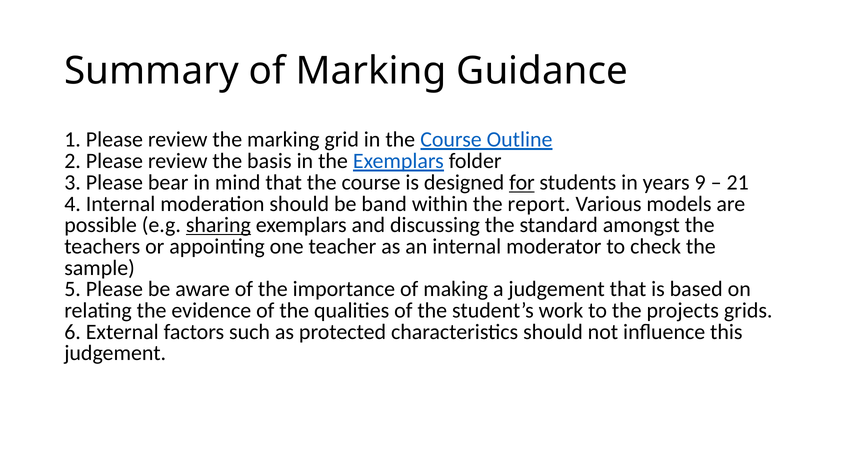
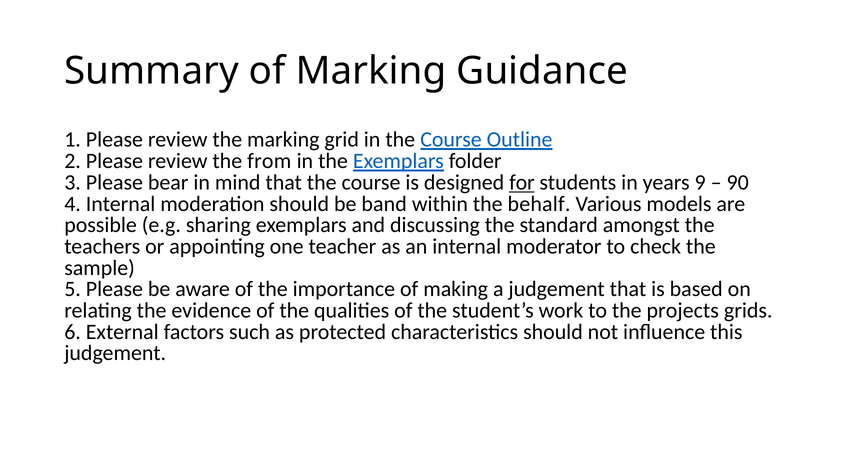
basis: basis -> from
21: 21 -> 90
report: report -> behalf
sharing underline: present -> none
